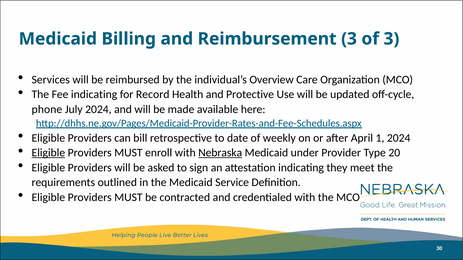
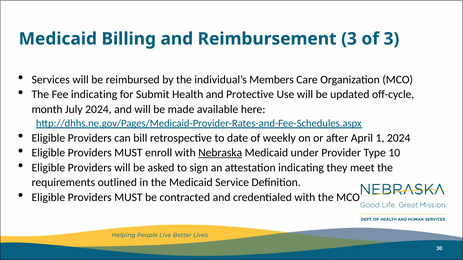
Overview: Overview -> Members
Record: Record -> Submit
phone: phone -> month
Eligible at (48, 153) underline: present -> none
20: 20 -> 10
